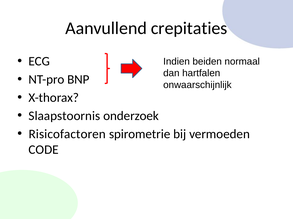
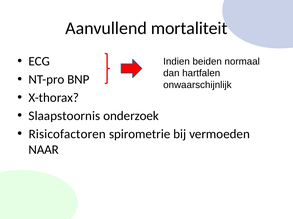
crepitaties: crepitaties -> mortaliteit
CODE: CODE -> NAAR
